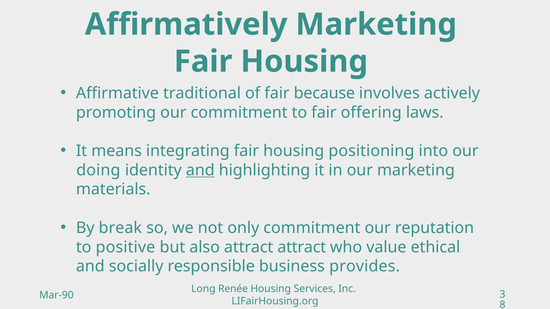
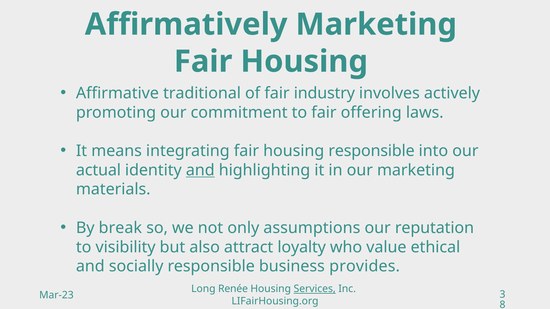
because: because -> industry
housing positioning: positioning -> responsible
doing: doing -> actual
only commitment: commitment -> assumptions
positive: positive -> visibility
attract attract: attract -> loyalty
Services underline: none -> present
Mar-90: Mar-90 -> Mar-23
